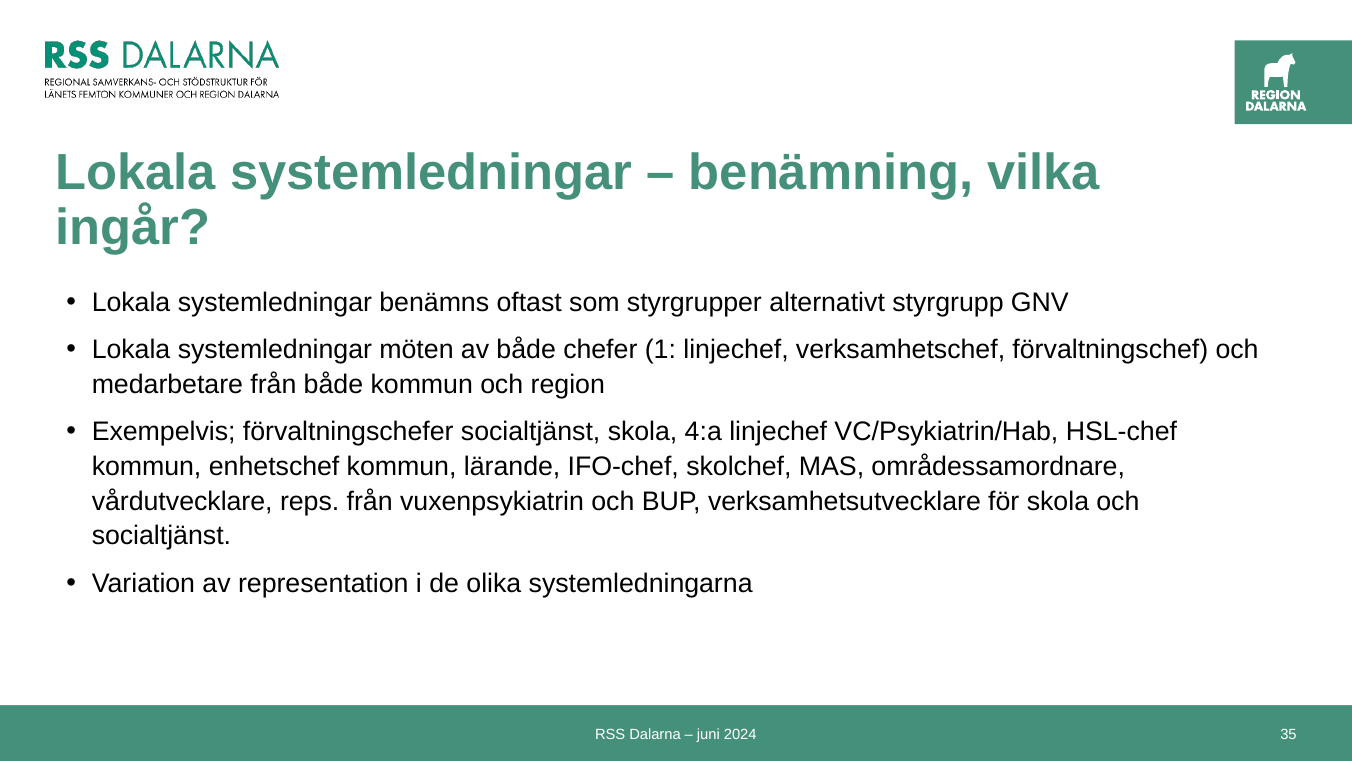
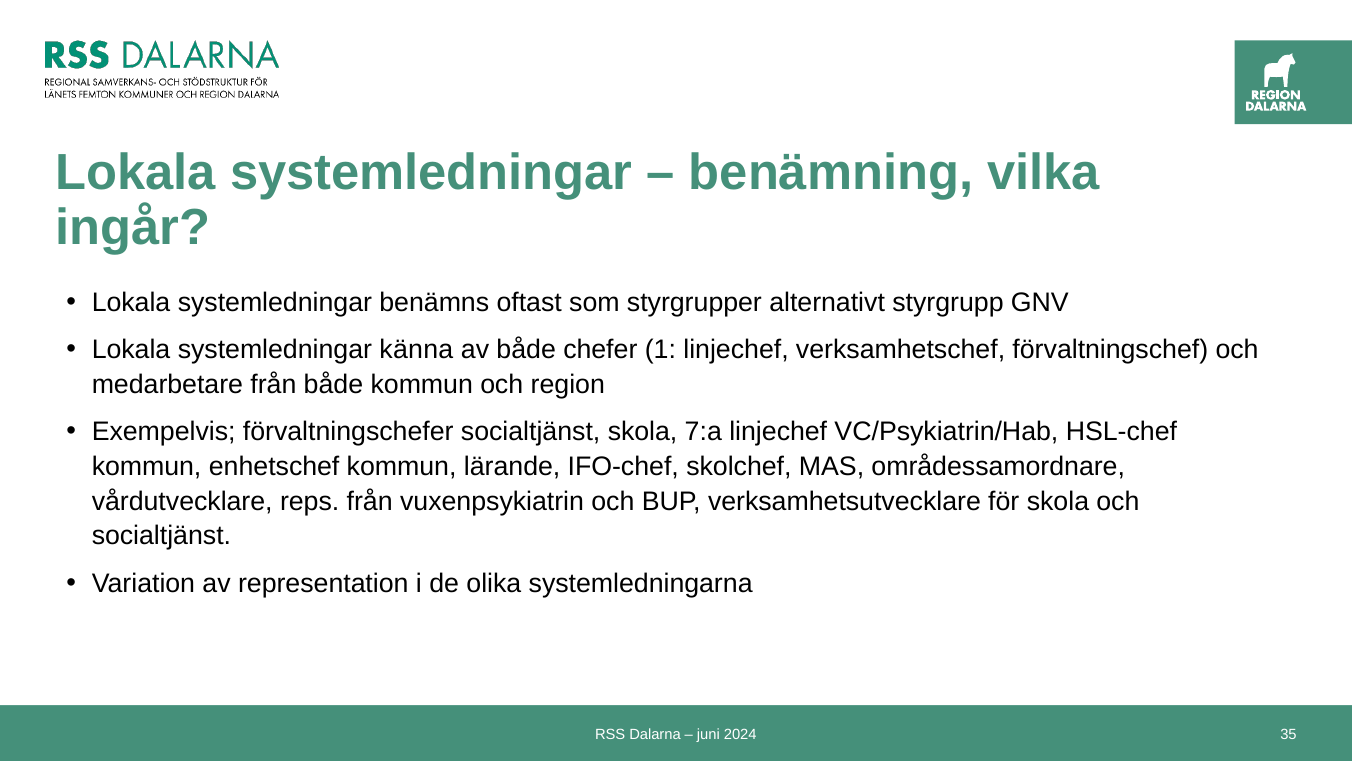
möten: möten -> känna
4:a: 4:a -> 7:a
